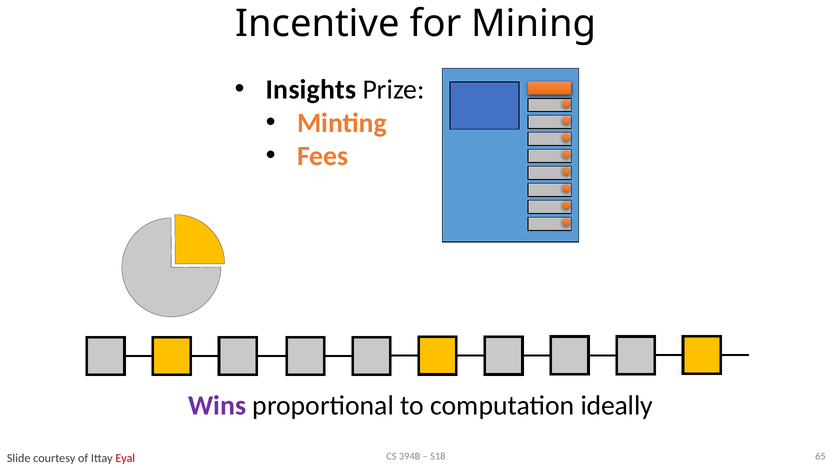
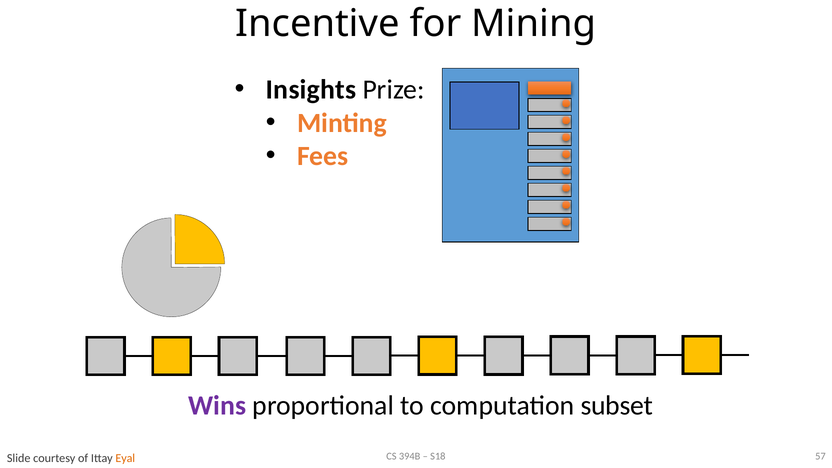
ideally: ideally -> subset
65: 65 -> 57
Eyal colour: red -> orange
